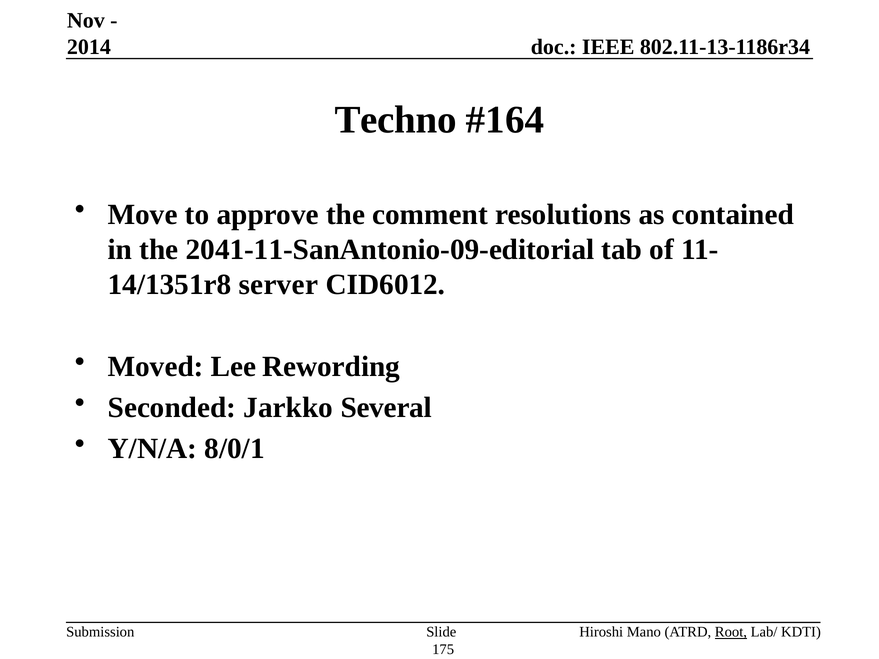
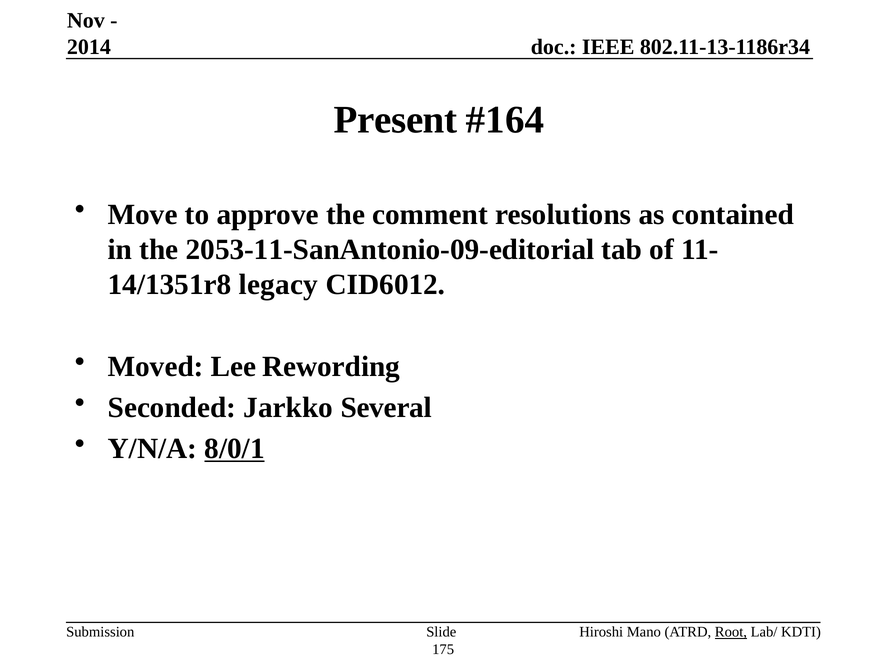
Techno: Techno -> Present
2041-11-SanAntonio-09-editorial: 2041-11-SanAntonio-09-editorial -> 2053-11-SanAntonio-09-editorial
server: server -> legacy
8/0/1 underline: none -> present
